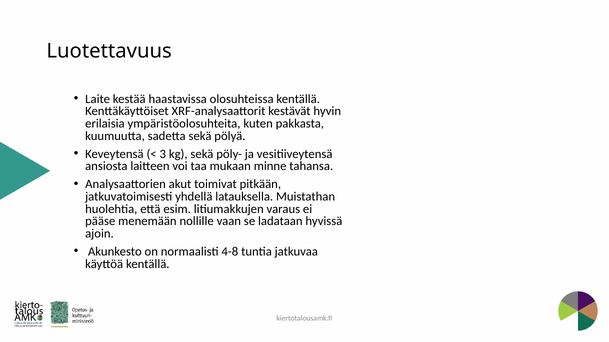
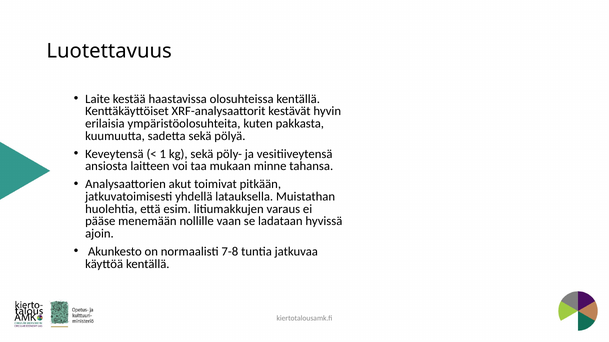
3: 3 -> 1
4-8: 4-8 -> 7-8
